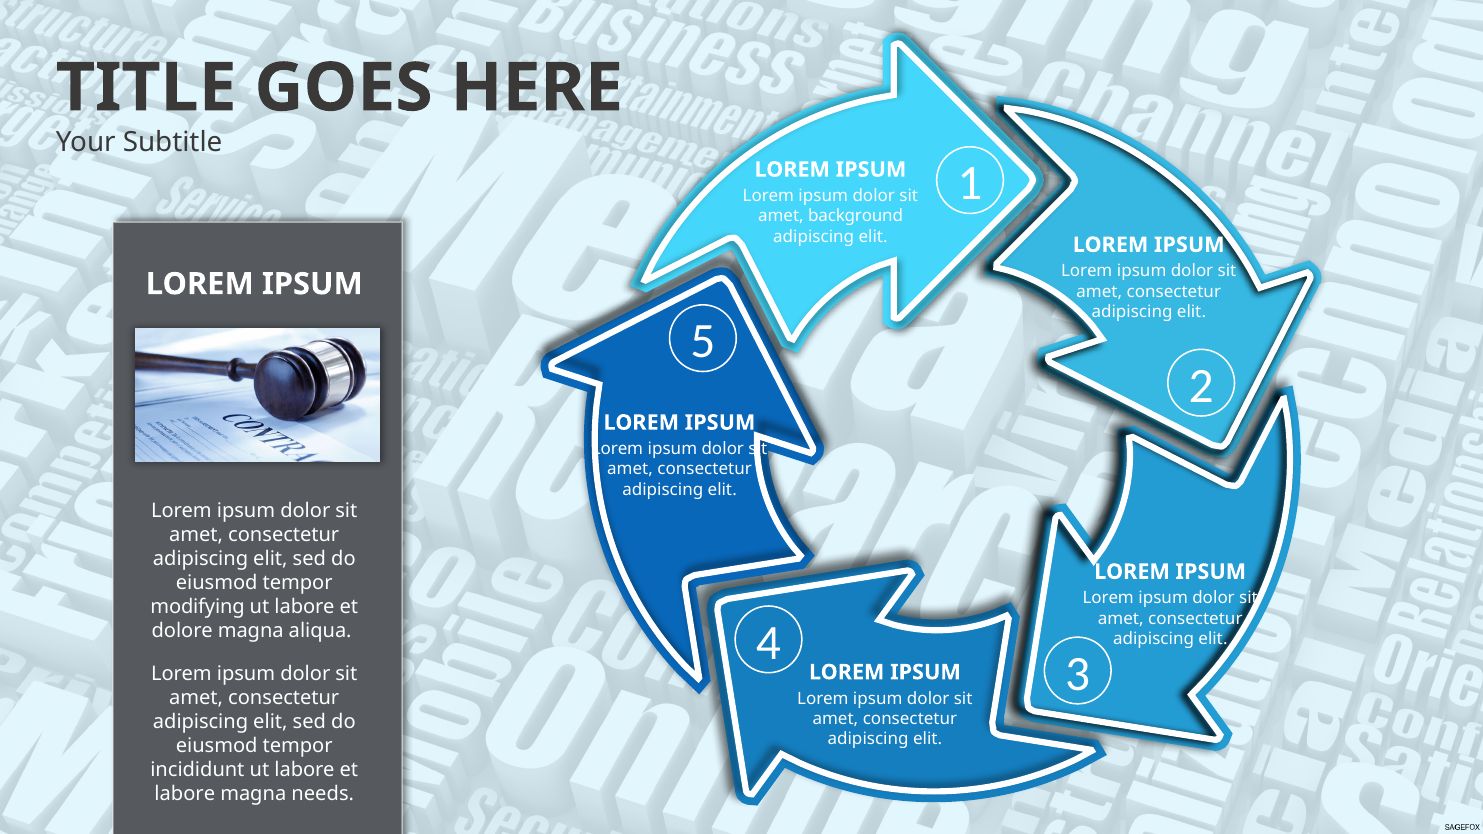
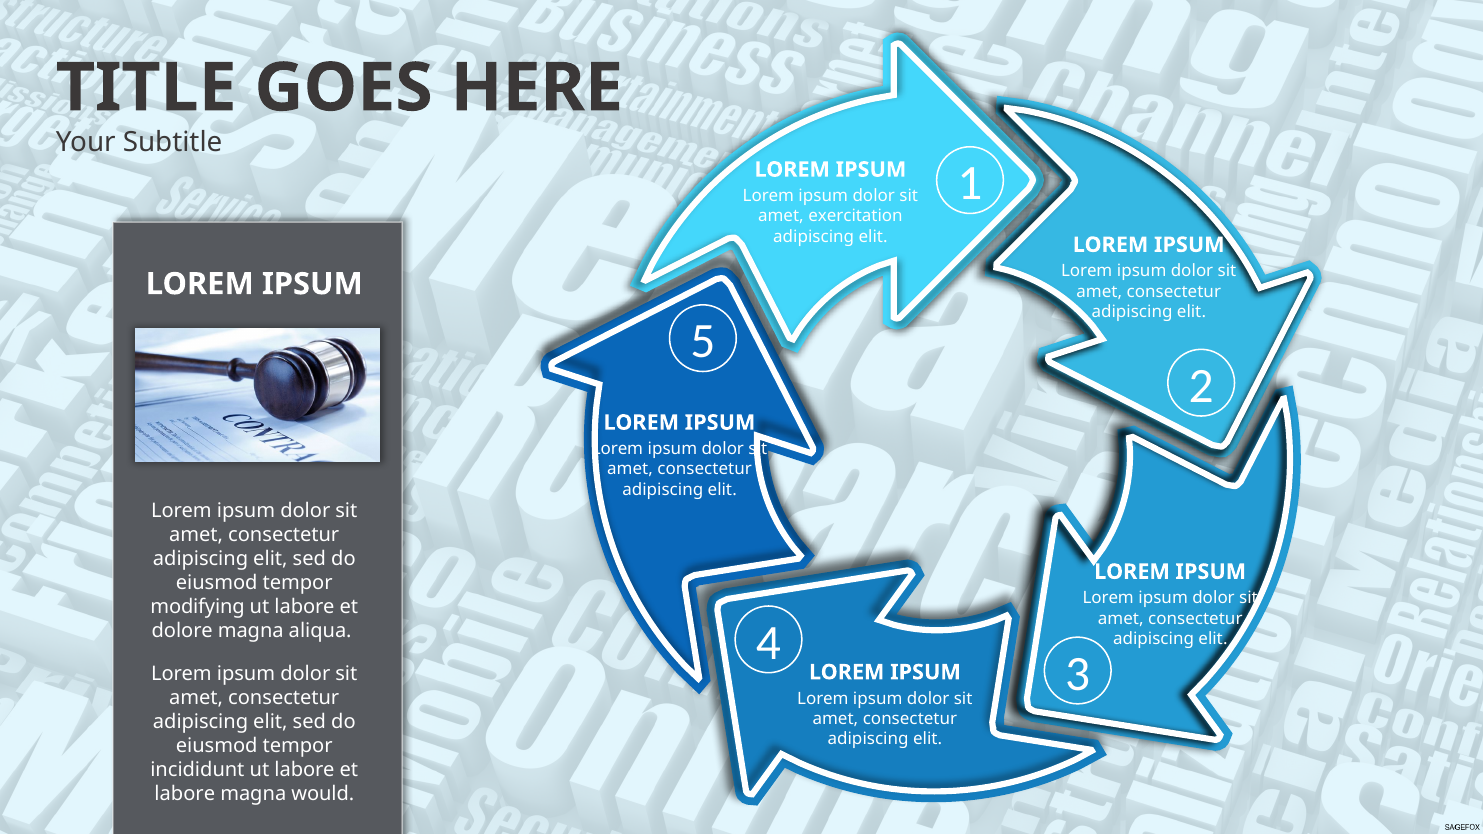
background: background -> exercitation
needs: needs -> would
